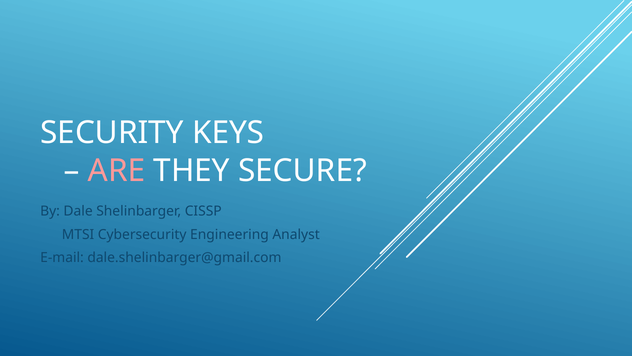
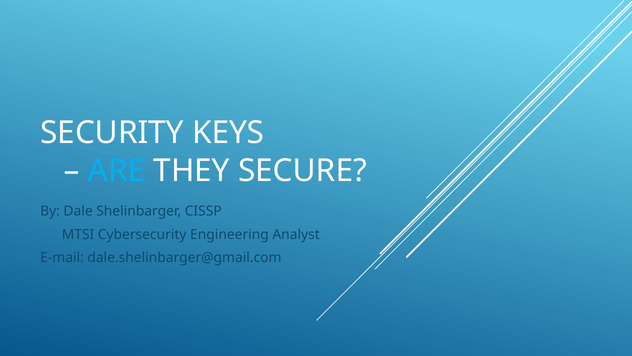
ARE colour: pink -> light blue
